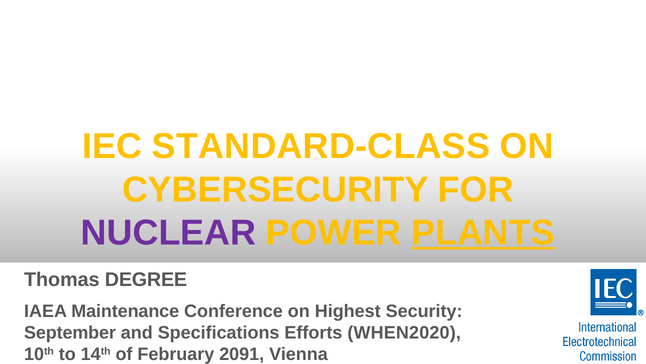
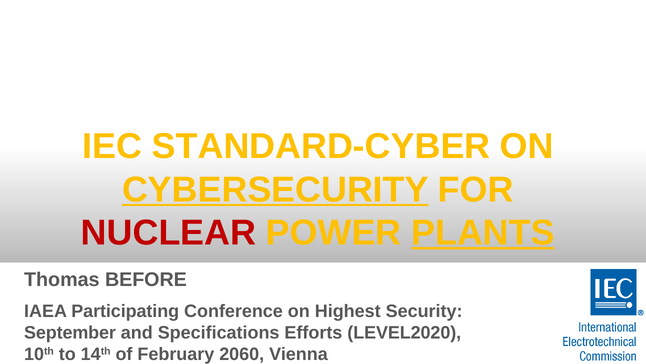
STANDARD-CLASS: STANDARD-CLASS -> STANDARD-CYBER
CYBERSECURITY underline: none -> present
NUCLEAR colour: purple -> red
DEGREE: DEGREE -> BEFORE
Maintenance: Maintenance -> Participating
WHEN2020: WHEN2020 -> LEVEL2020
2091: 2091 -> 2060
